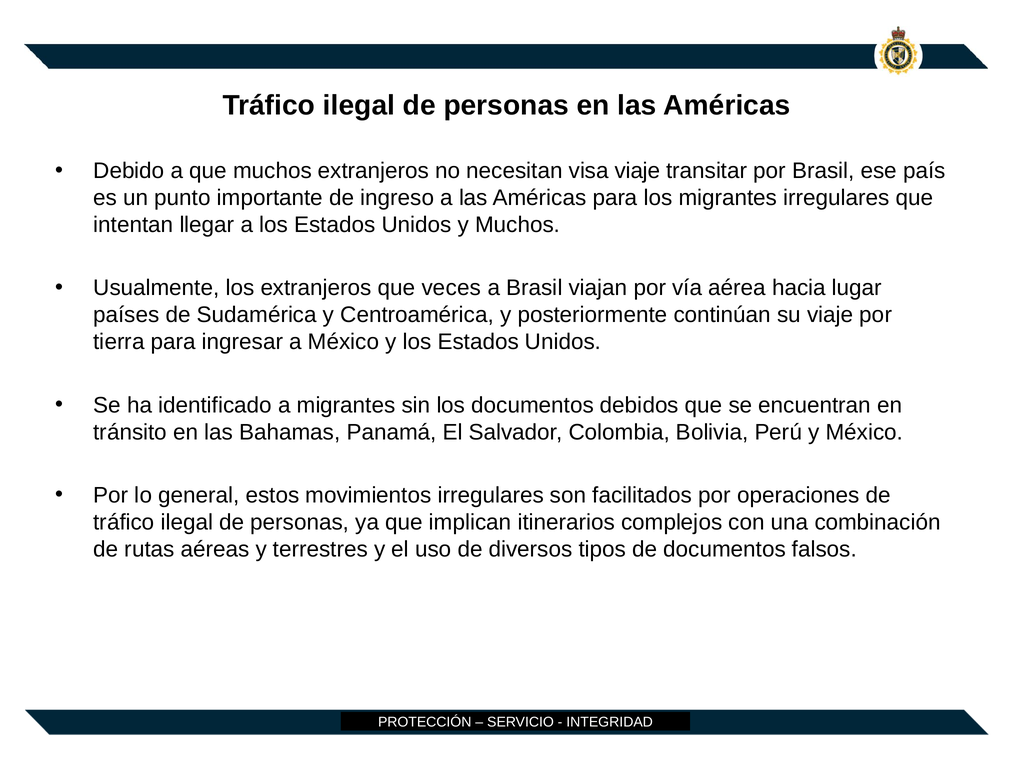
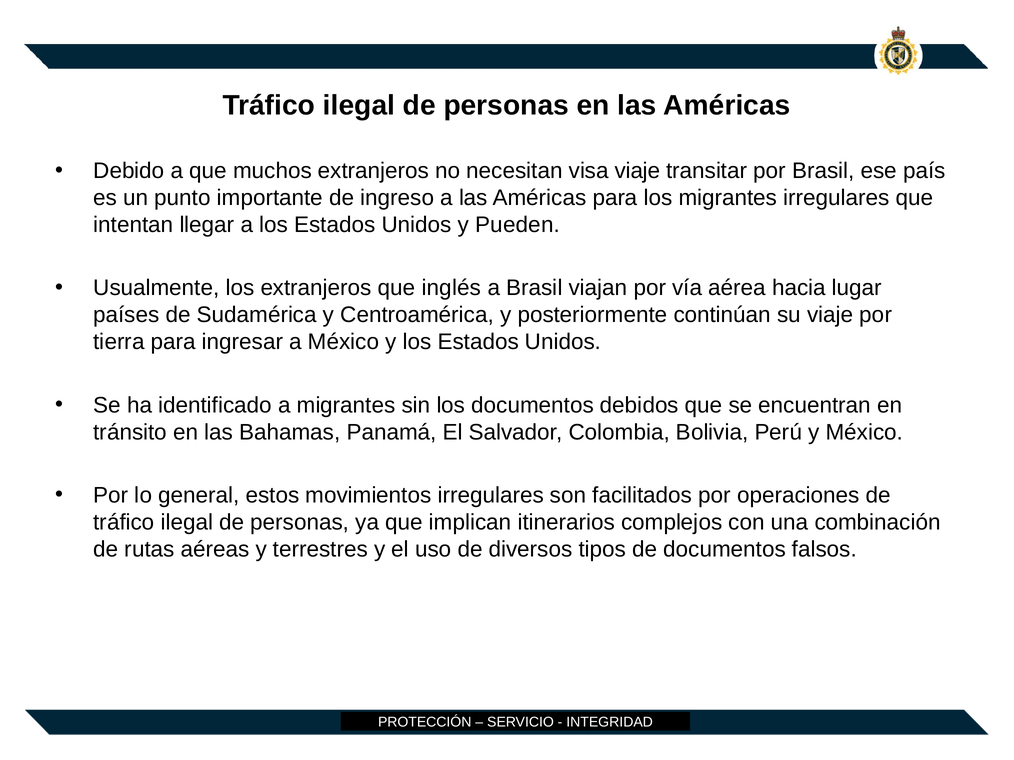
y Muchos: Muchos -> Pueden
veces: veces -> inglés
